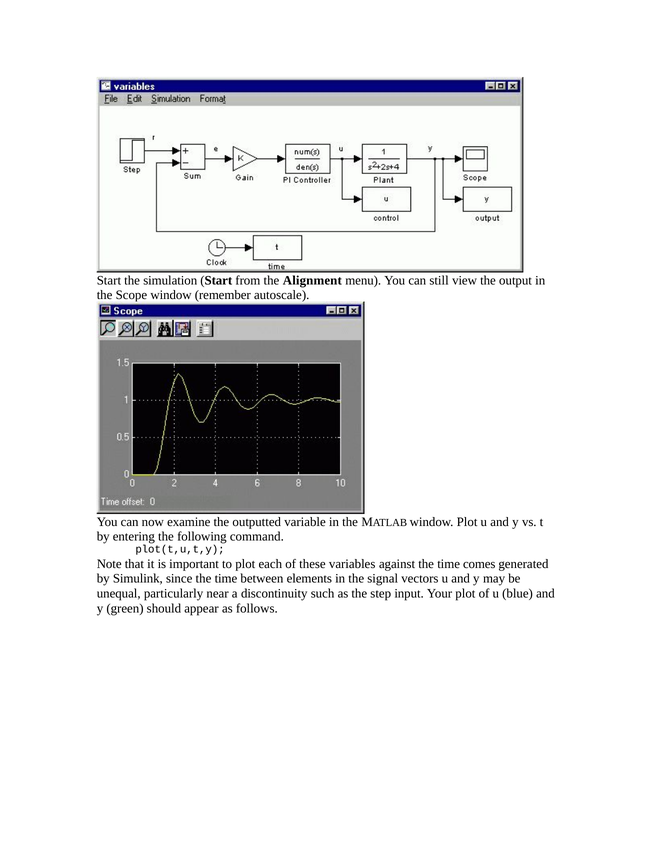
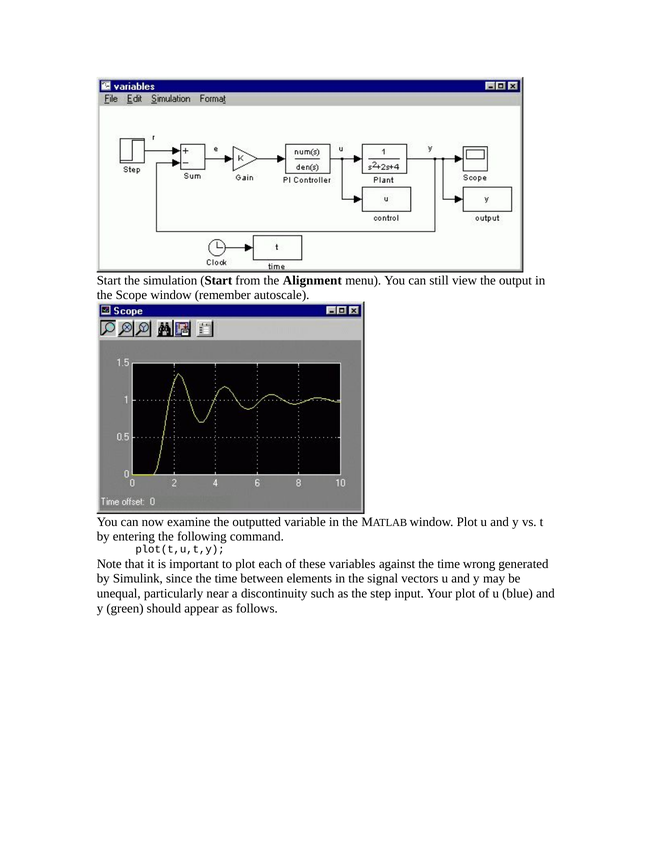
comes: comes -> wrong
